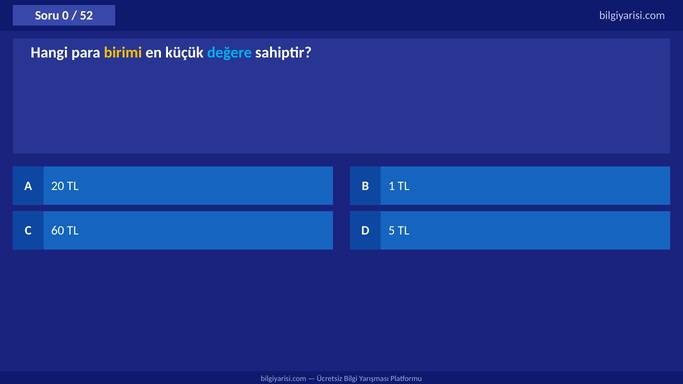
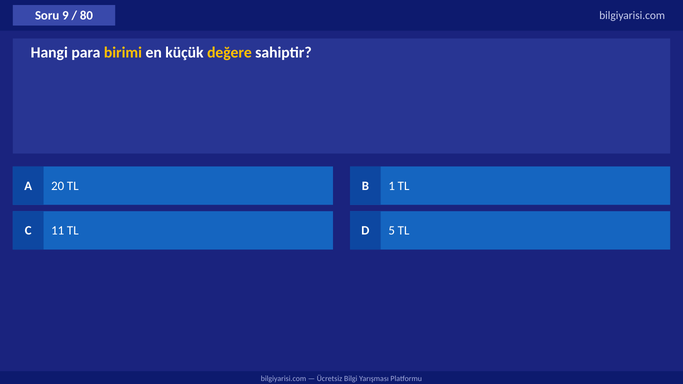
0: 0 -> 9
52: 52 -> 80
değere colour: light blue -> yellow
60: 60 -> 11
